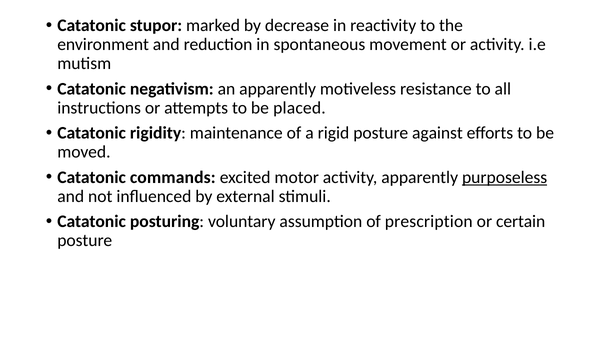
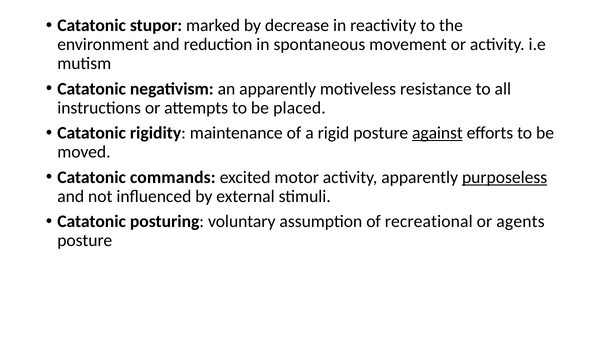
against underline: none -> present
prescription: prescription -> recreational
certain: certain -> agents
